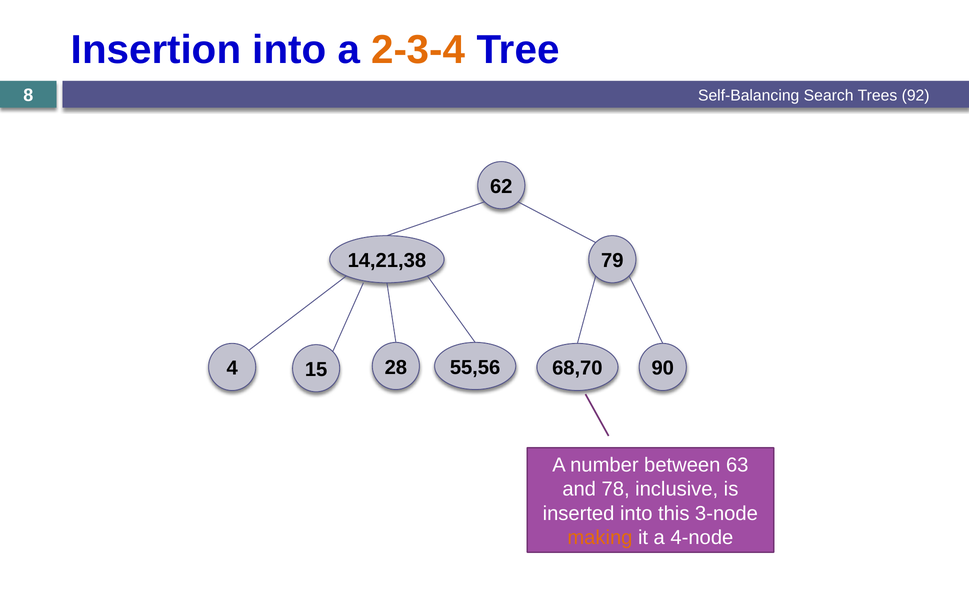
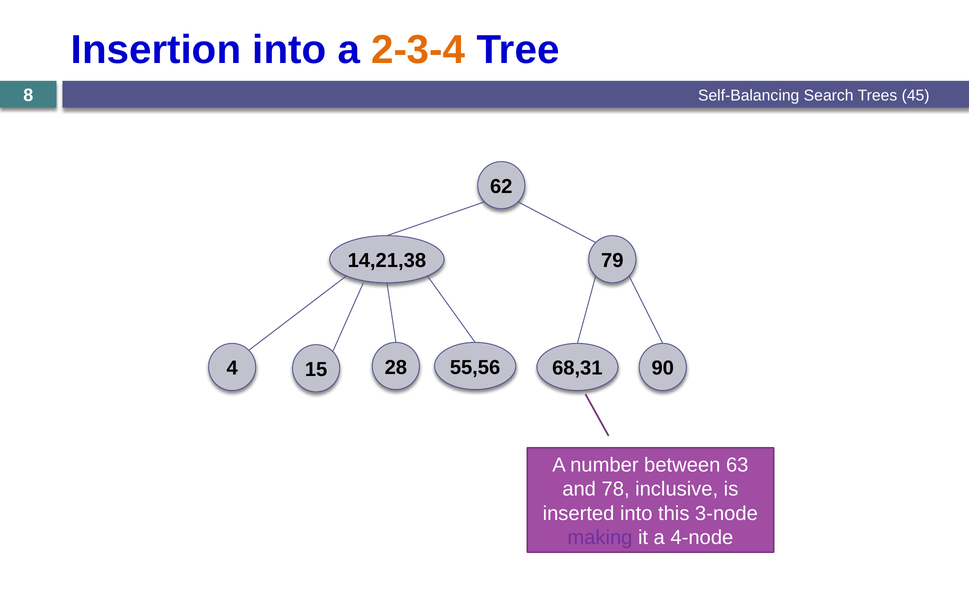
92: 92 -> 45
68,70: 68,70 -> 68,31
making colour: orange -> purple
